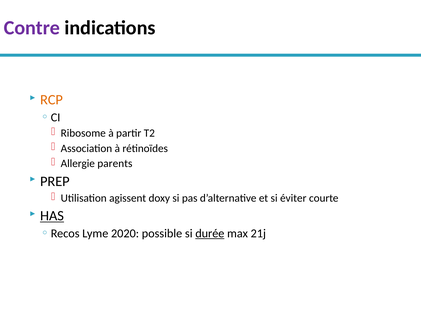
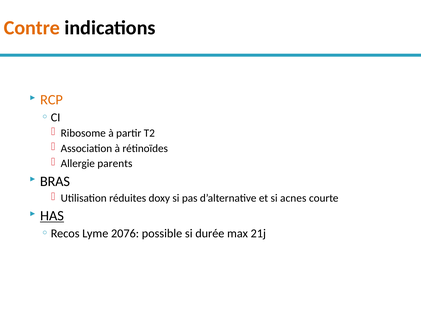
Contre colour: purple -> orange
PREP: PREP -> BRAS
agissent: agissent -> réduites
éviter: éviter -> acnes
2020: 2020 -> 2076
durée underline: present -> none
